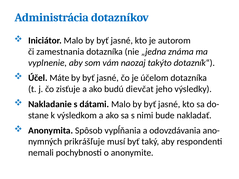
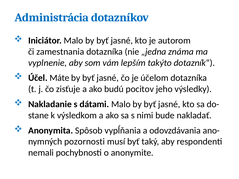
naozaj: naozaj -> lepším
dievčat: dievčat -> pocitov
prikrášľuje: prikrášľuje -> pozornosti
